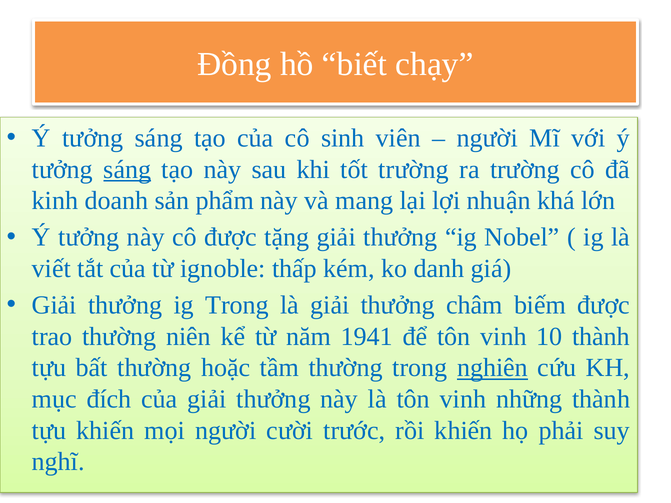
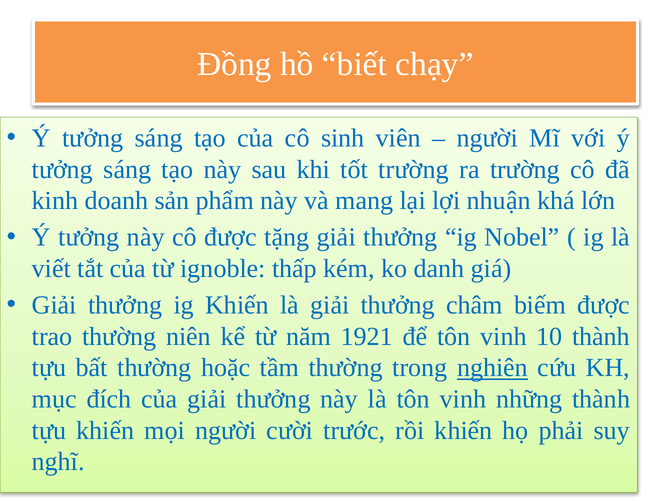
sáng at (127, 170) underline: present -> none
ig Trong: Trong -> Khiến
1941: 1941 -> 1921
